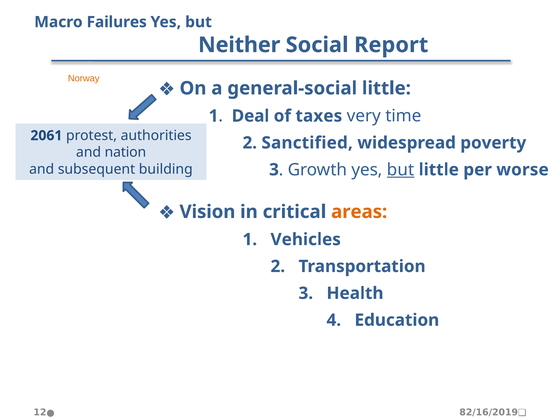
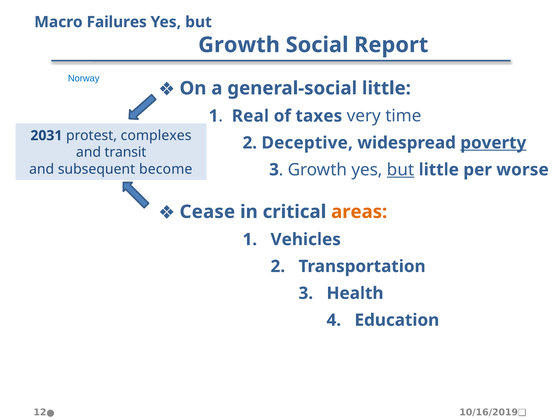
Neither at (239, 45): Neither -> Growth
Norway colour: orange -> blue
Deal: Deal -> Real
2061: 2061 -> 2031
authorities: authorities -> complexes
Sanctified: Sanctified -> Deceptive
poverty underline: none -> present
nation: nation -> transit
building: building -> become
Vision: Vision -> Cease
82/16/2019: 82/16/2019 -> 10/16/2019
